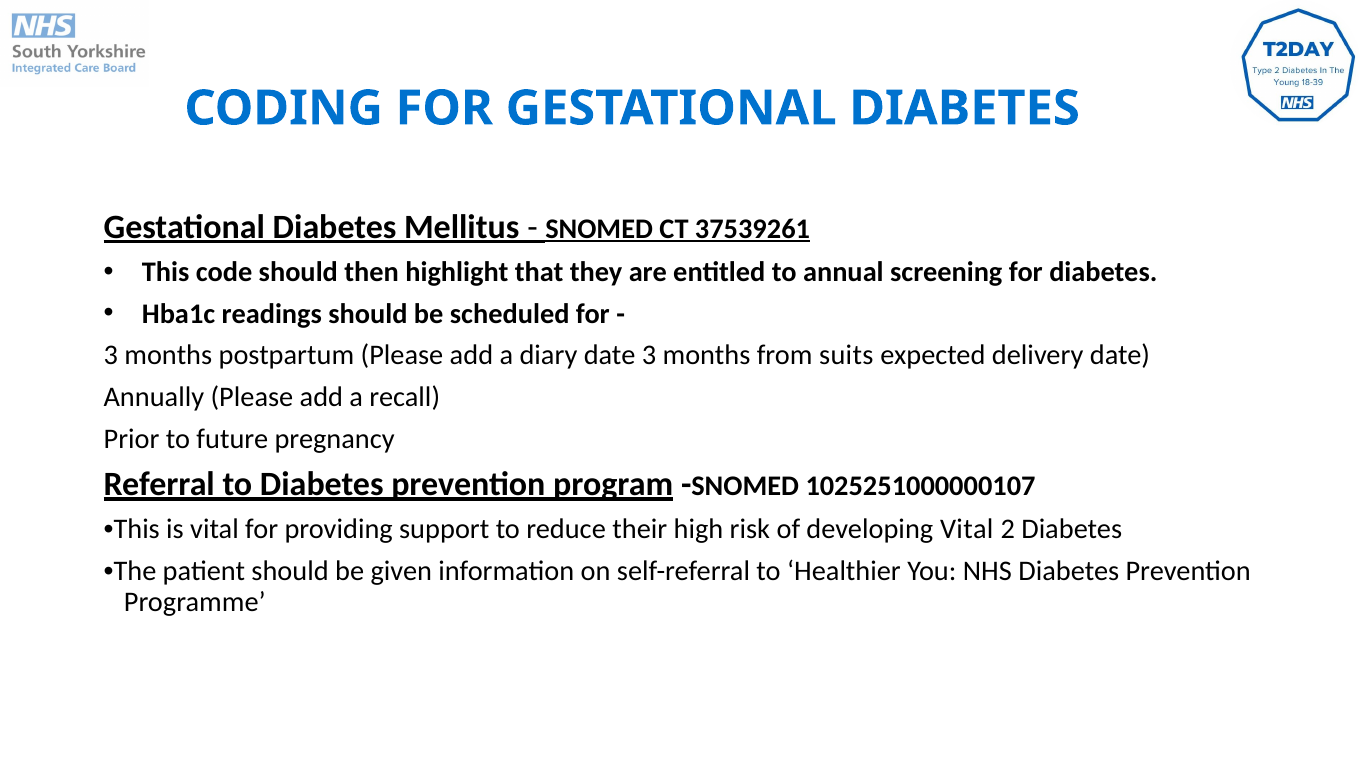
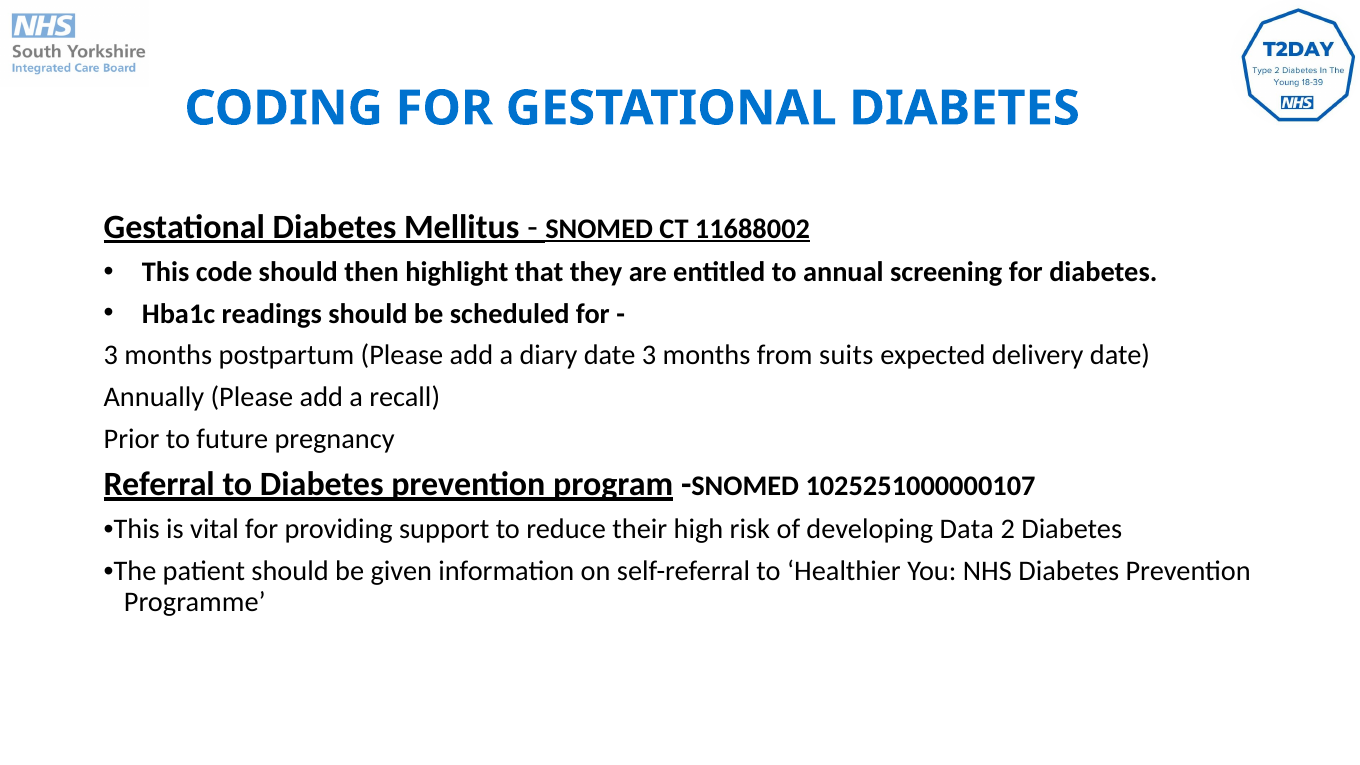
37539261: 37539261 -> 11688002
developing Vital: Vital -> Data
